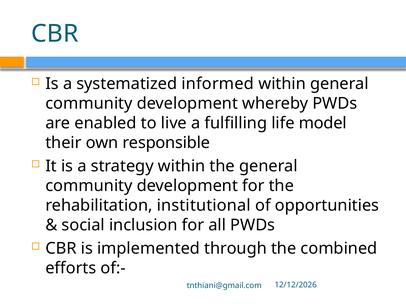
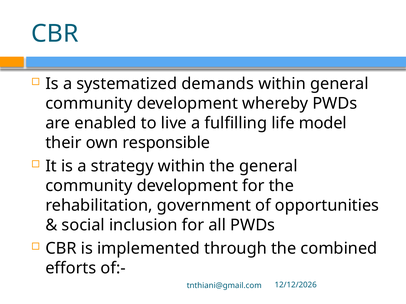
informed: informed -> demands
institutional: institutional -> government
